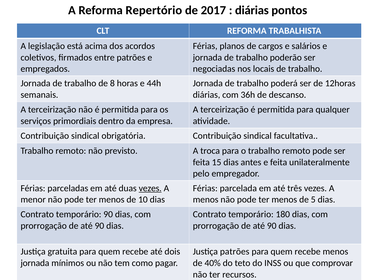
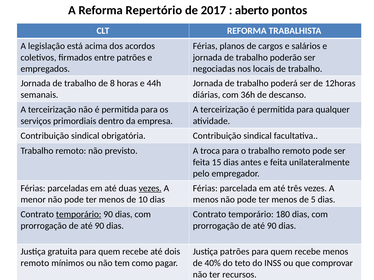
diárias at (252, 10): diárias -> aberto
temporário at (79, 215) underline: none -> present
jornada at (35, 264): jornada -> remoto
